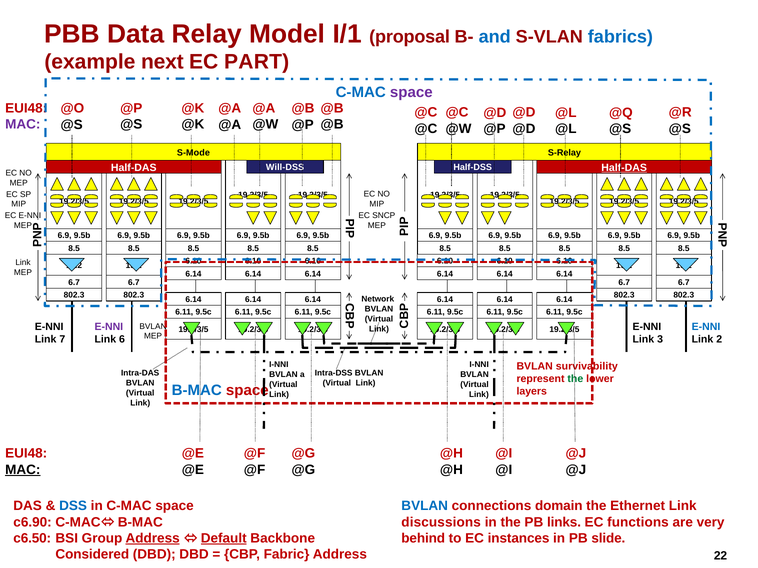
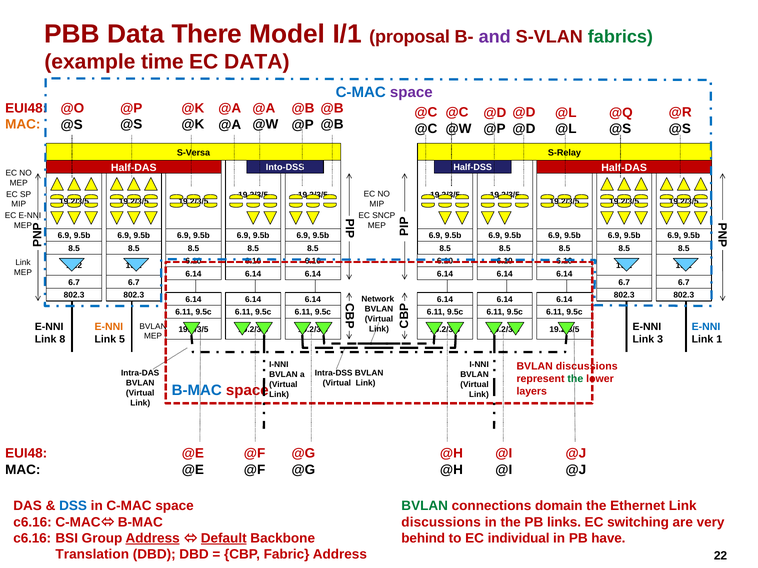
Relay: Relay -> There
and colour: blue -> purple
fabrics colour: blue -> green
next: next -> time
EC PART: PART -> DATA
MAC at (23, 125) colour: purple -> orange
S-Mode: S-Mode -> S-Versa
Half-DAS at (624, 168) underline: present -> none
Will-DSS: Will-DSS -> Into-DSS
E-NNI at (109, 327) colour: purple -> orange
7: 7 -> 8
6: 6 -> 5
2: 2 -> 1
BVLAN survivability: survivability -> discussions
MAC at (23, 470) underline: present -> none
BVLAN at (425, 506) colour: blue -> green
c6.90 at (33, 523): c6.90 -> c6.16
functions: functions -> switching
c6.50 at (32, 539): c6.50 -> c6.16
instances: instances -> individual
slide: slide -> have
Considered: Considered -> Translation
